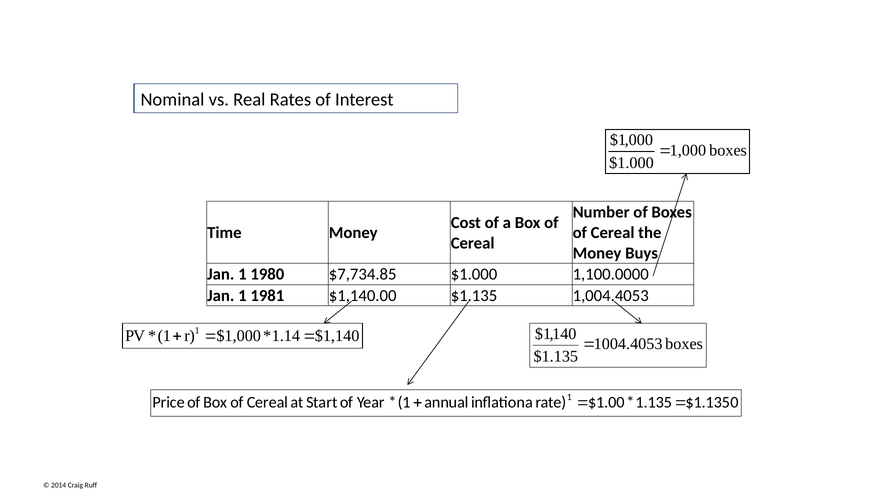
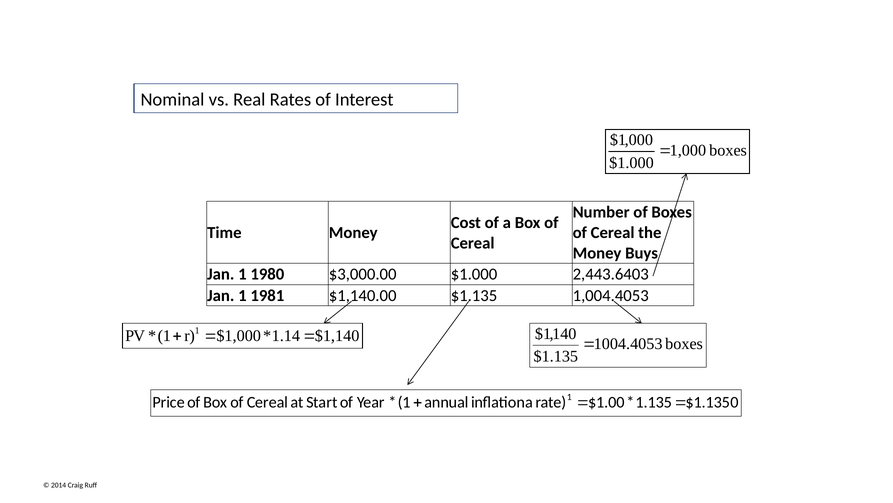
$7,734.85: $7,734.85 -> $3,000.00
1,100.0000: 1,100.0000 -> 2,443.6403
